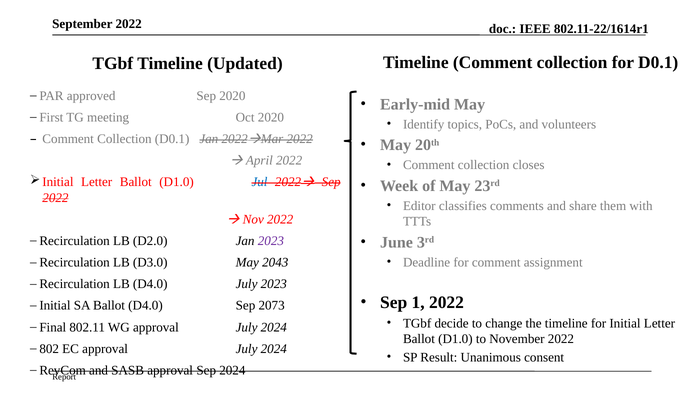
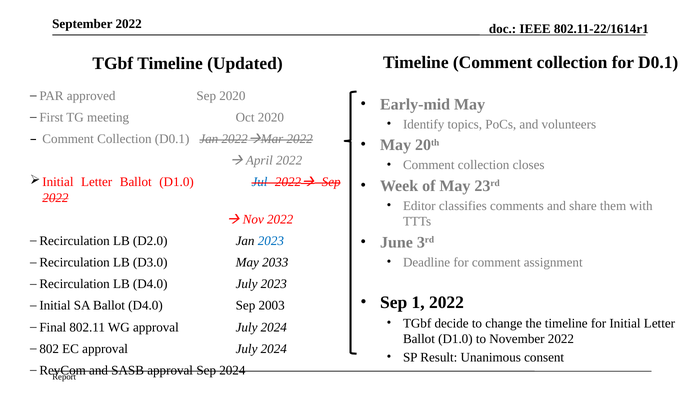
2023 at (271, 241) colour: purple -> blue
2043: 2043 -> 2033
2073: 2073 -> 2003
